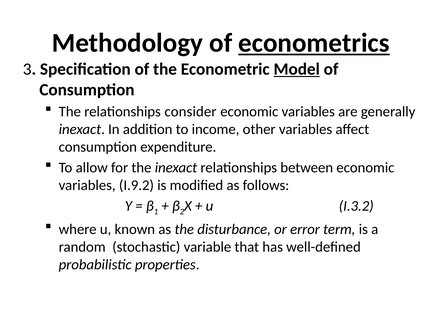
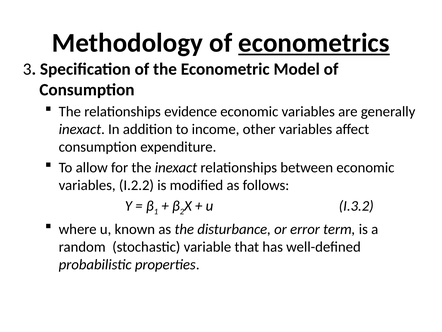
Model underline: present -> none
consider: consider -> evidence
I.9.2: I.9.2 -> I.2.2
